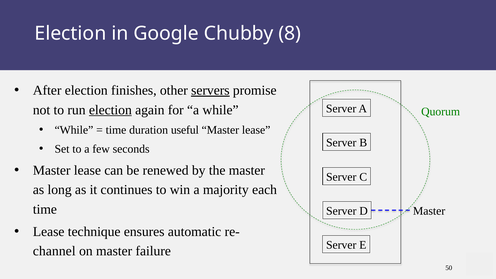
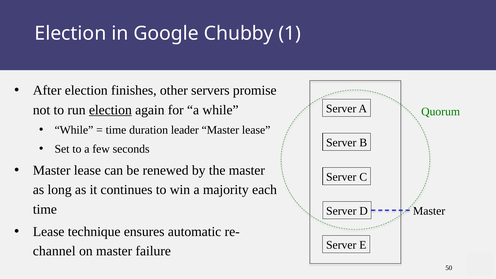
8: 8 -> 1
servers underline: present -> none
useful: useful -> leader
